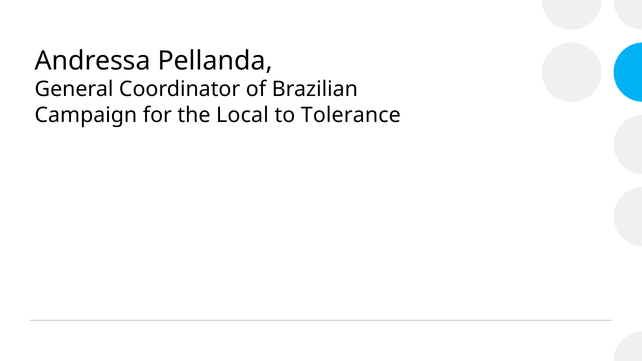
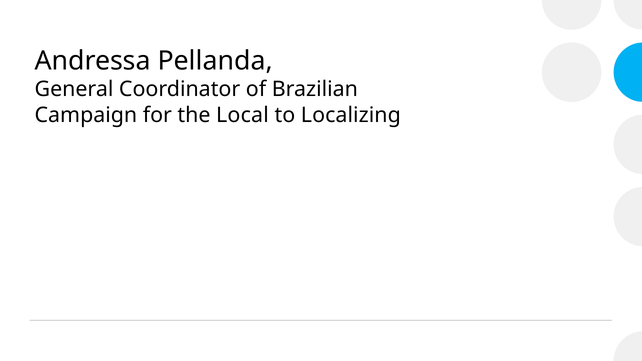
Tolerance: Tolerance -> Localizing
